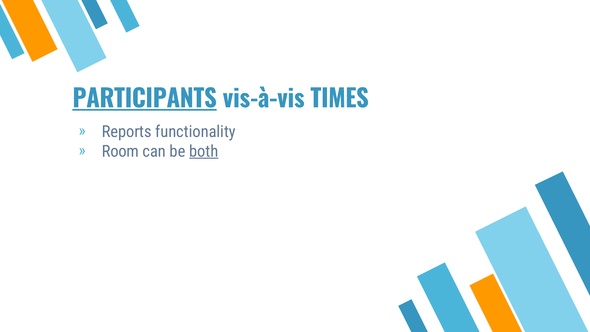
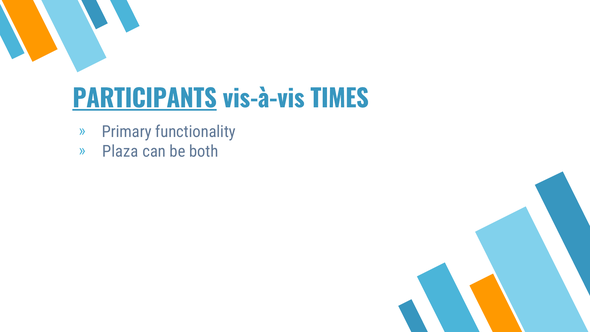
Reports: Reports -> Primary
Room: Room -> Plaza
both underline: present -> none
